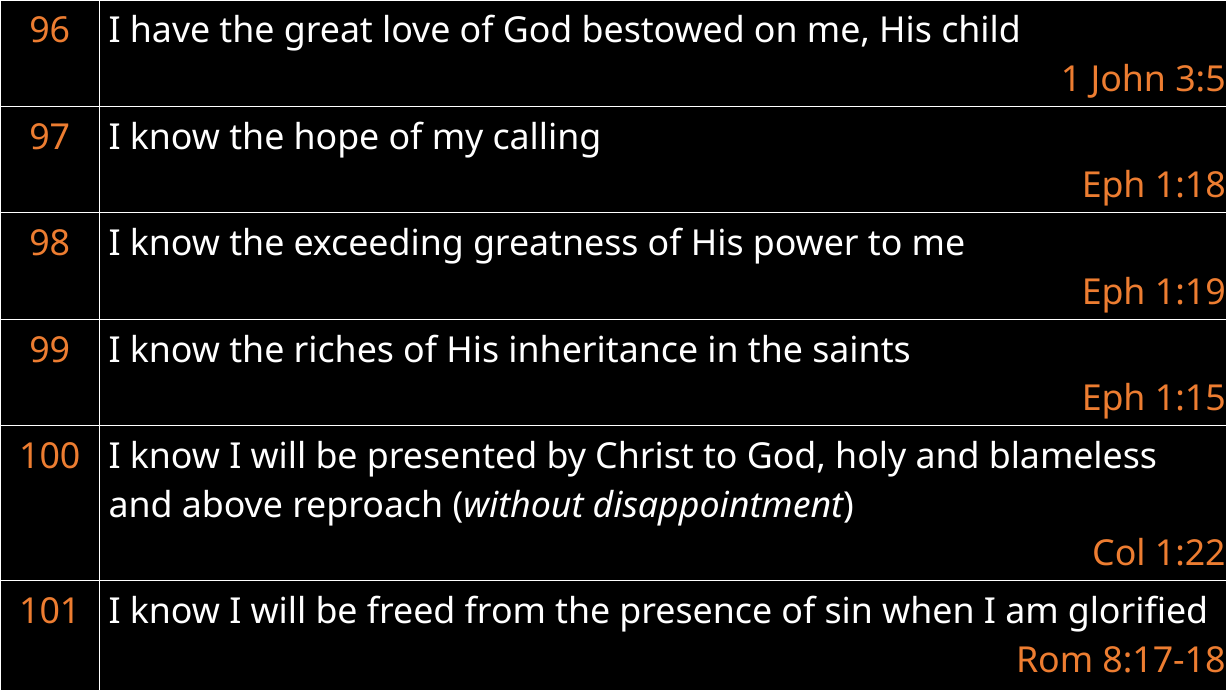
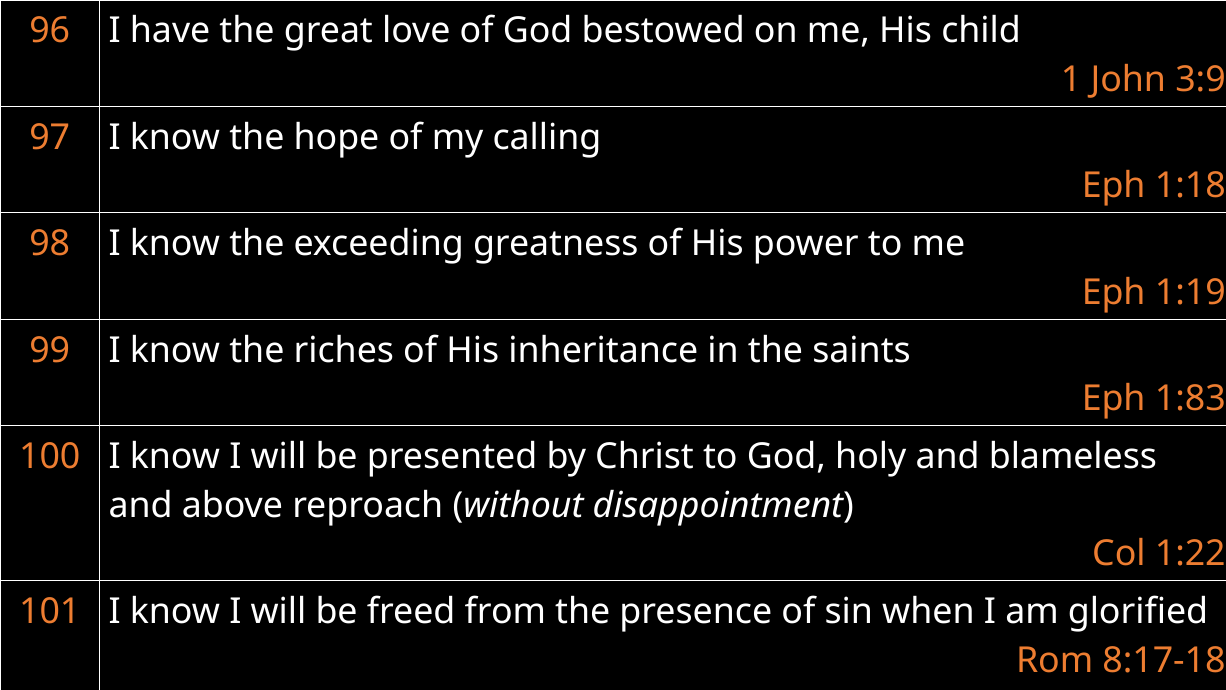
3:5: 3:5 -> 3:9
1:15: 1:15 -> 1:83
